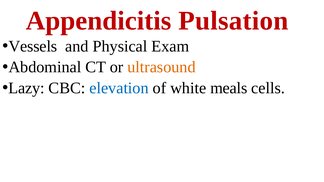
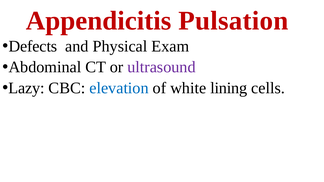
Vessels: Vessels -> Defects
ultrasound colour: orange -> purple
meals: meals -> lining
